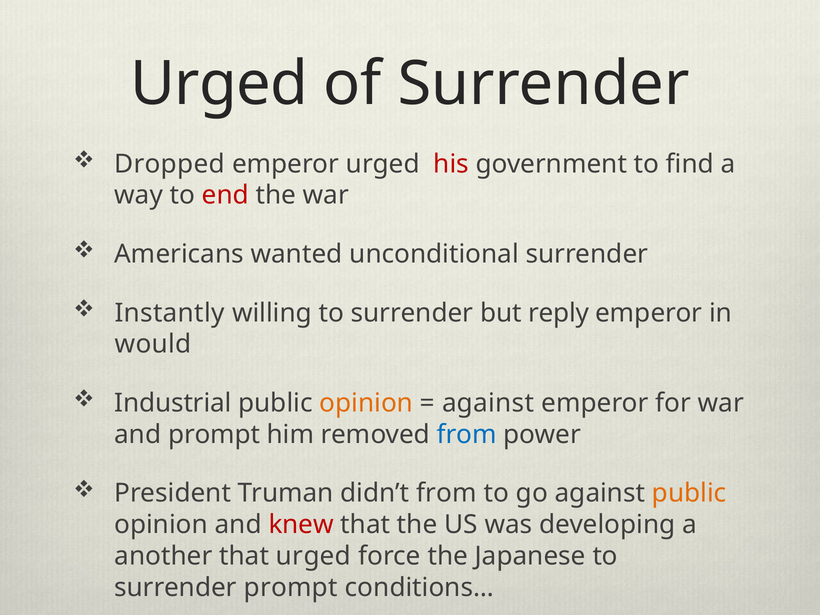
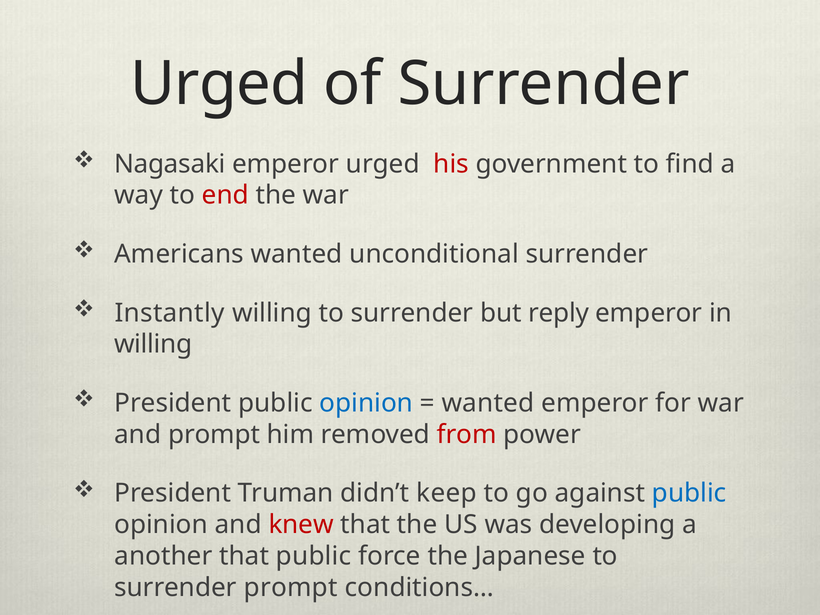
Dropped: Dropped -> Nagasaki
would at (153, 344): would -> willing
Industrial at (173, 403): Industrial -> President
opinion at (366, 403) colour: orange -> blue
against at (488, 403): against -> wanted
from at (467, 434) colour: blue -> red
didn’t from: from -> keep
public at (689, 493) colour: orange -> blue
that urged: urged -> public
